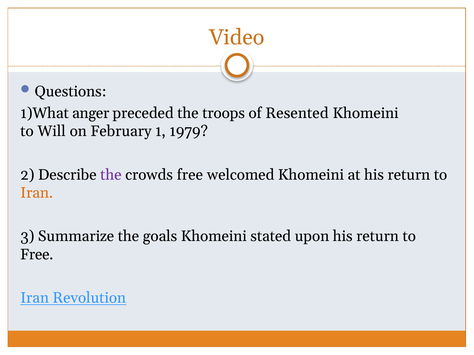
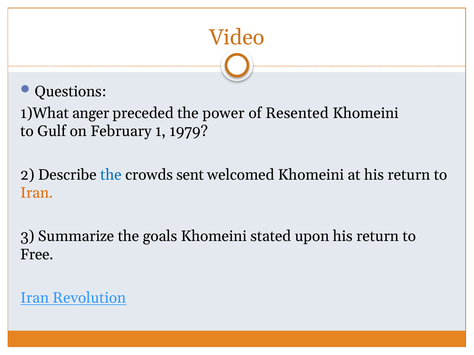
troops: troops -> power
Will: Will -> Gulf
the at (111, 175) colour: purple -> blue
crowds free: free -> sent
